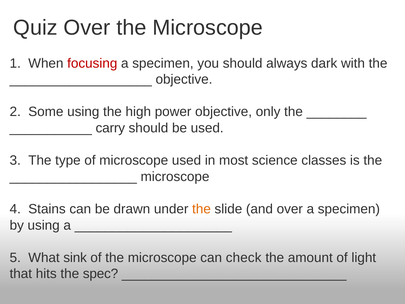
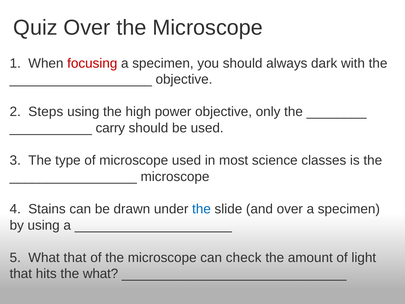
Some: Some -> Steps
the at (202, 209) colour: orange -> blue
What sink: sink -> that
the spec: spec -> what
